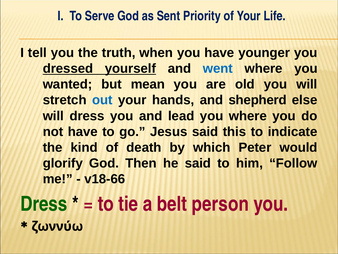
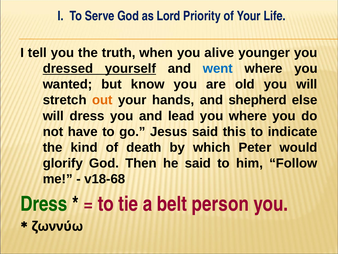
Sent: Sent -> Lord
you have: have -> alive
mean: mean -> know
out colour: blue -> orange
v18-66: v18-66 -> v18-68
